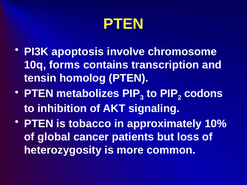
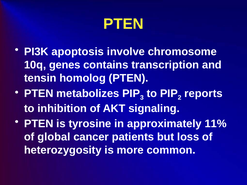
forms: forms -> genes
codons: codons -> reports
tobacco: tobacco -> tyrosine
10%: 10% -> 11%
